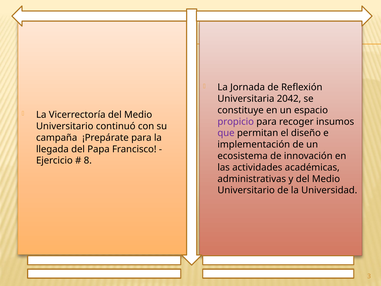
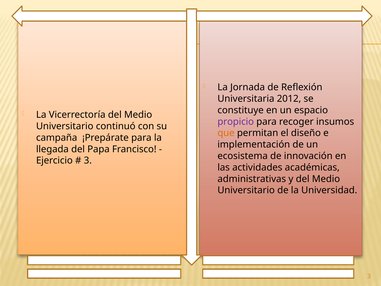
2042: 2042 -> 2012
que colour: purple -> orange
8 at (88, 160): 8 -> 3
